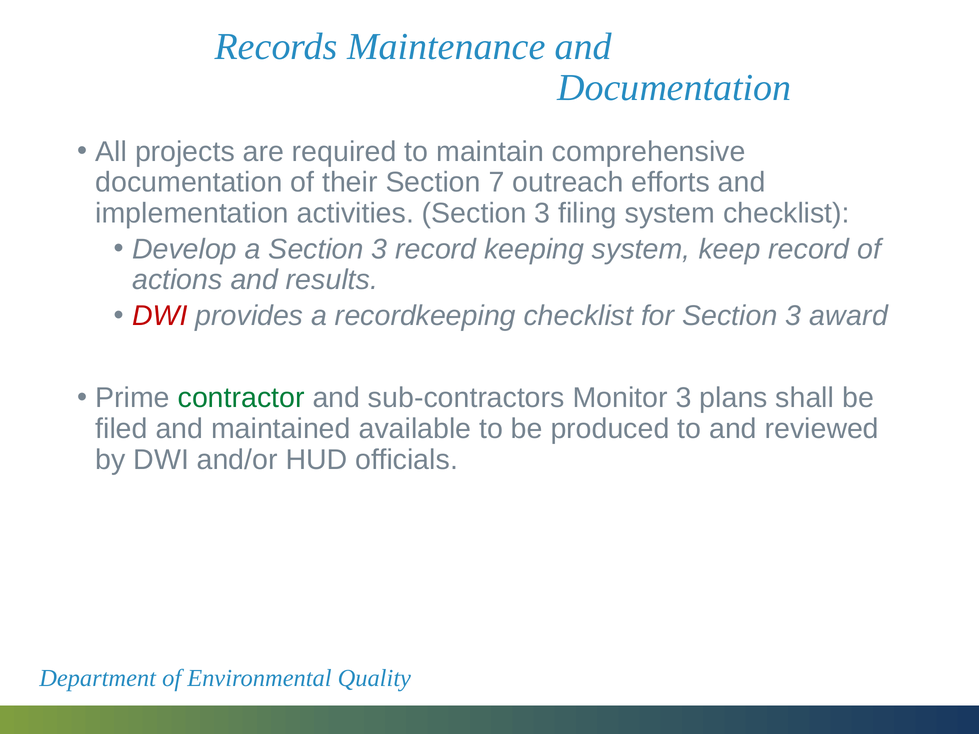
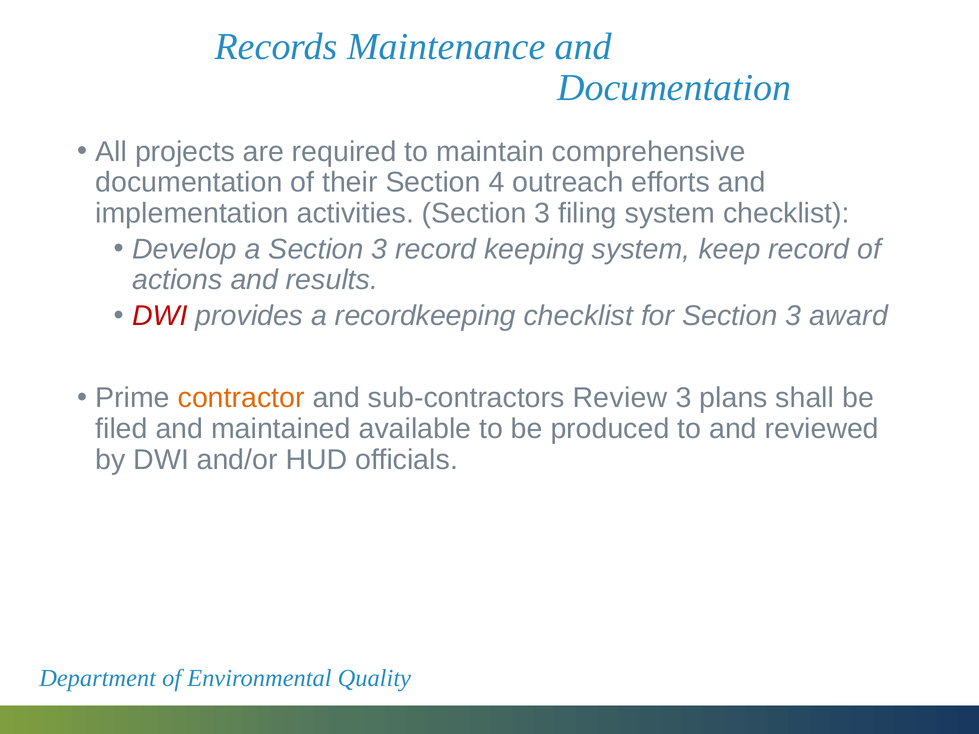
7: 7 -> 4
contractor colour: green -> orange
Monitor: Monitor -> Review
